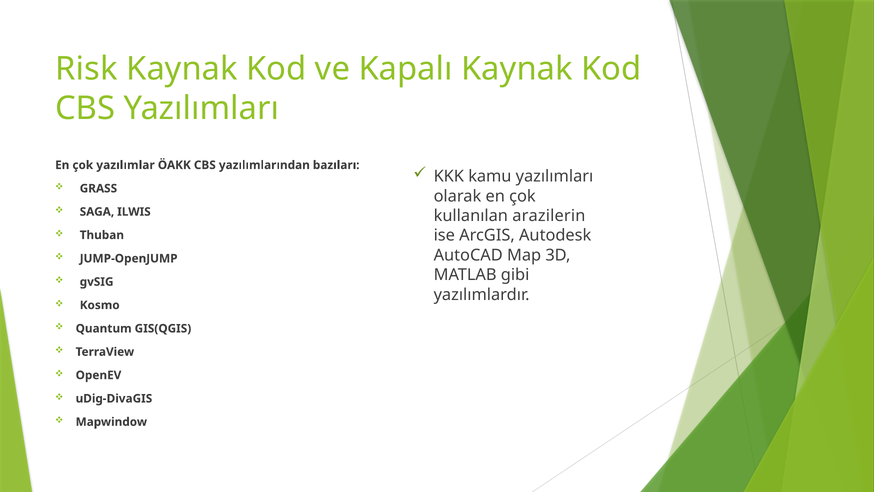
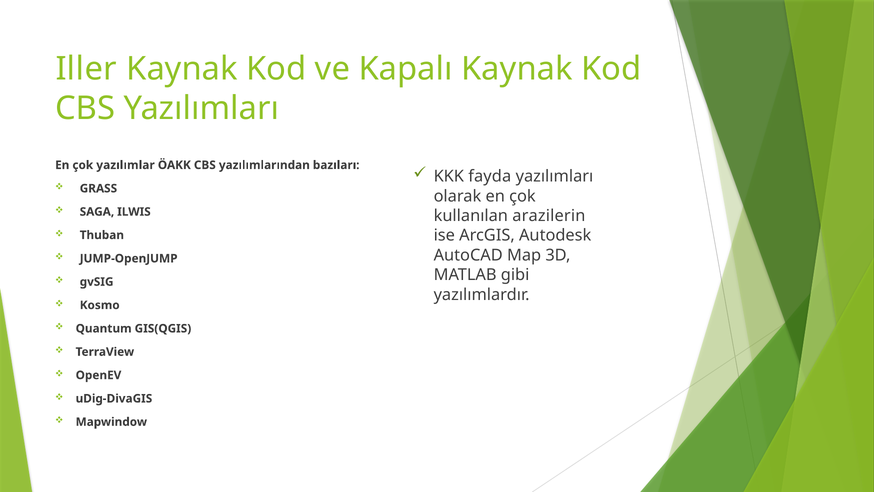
Risk: Risk -> Iller
kamu: kamu -> fayda
